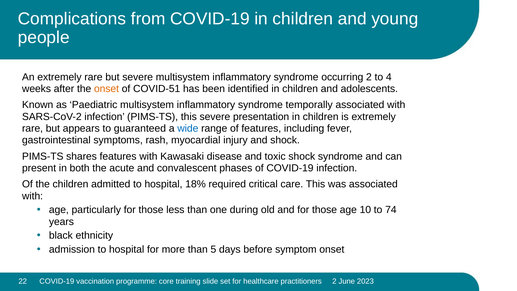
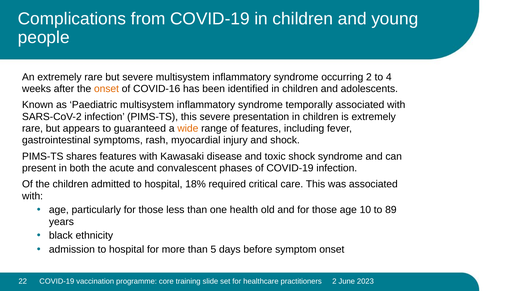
COVID-51: COVID-51 -> COVID-16
wide colour: blue -> orange
during: during -> health
74: 74 -> 89
